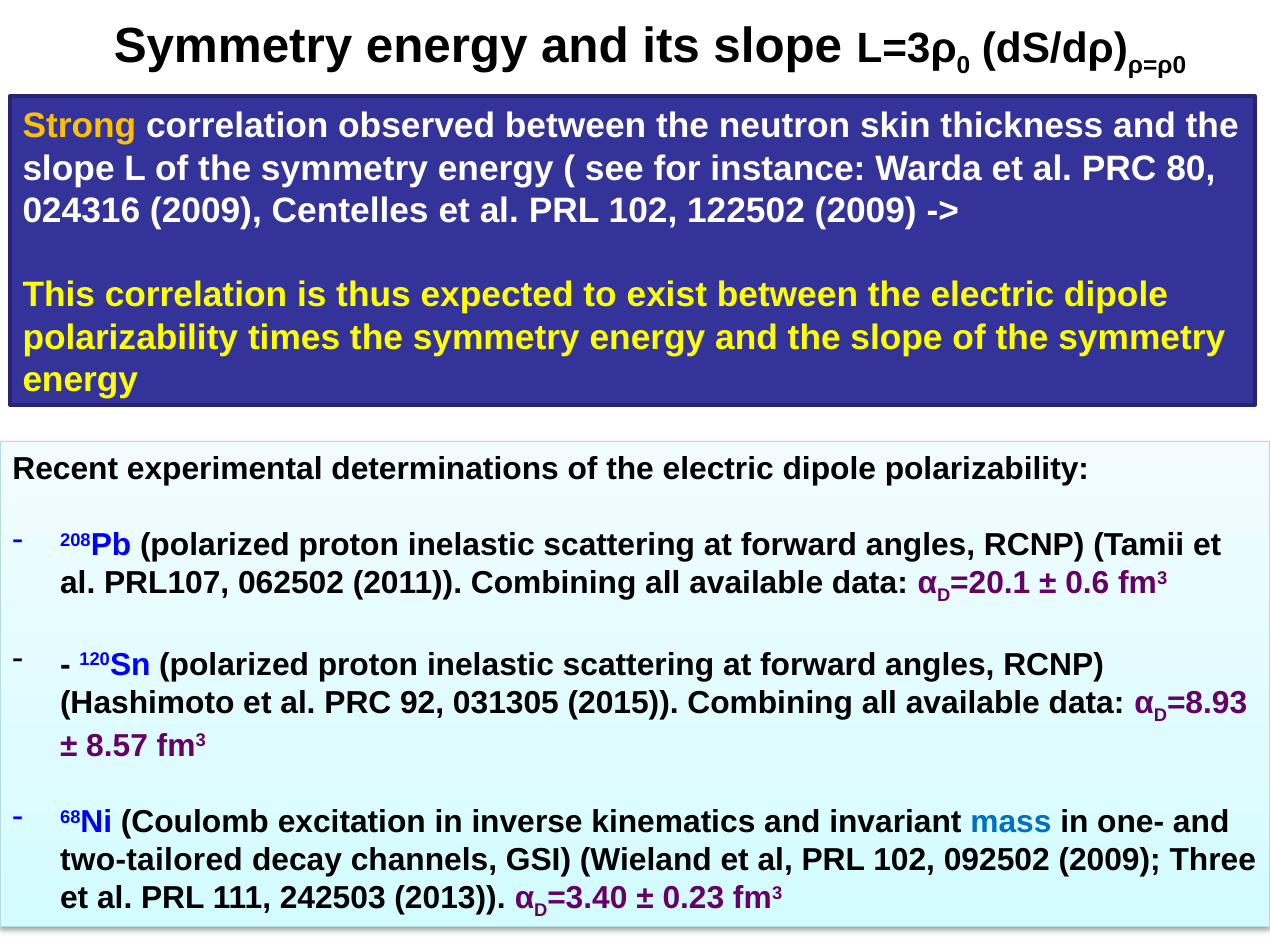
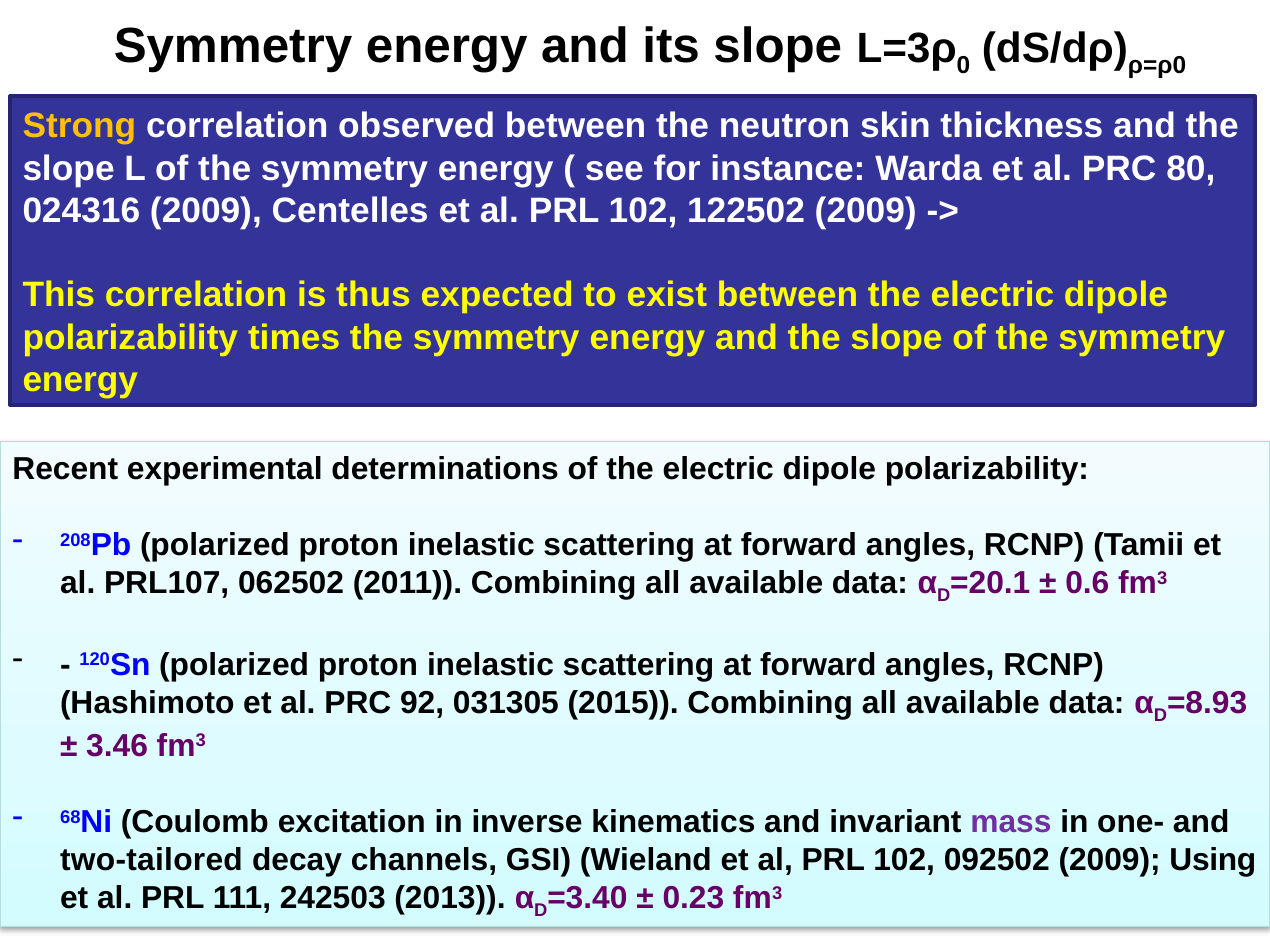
8.57: 8.57 -> 3.46
mass colour: blue -> purple
Three: Three -> Using
